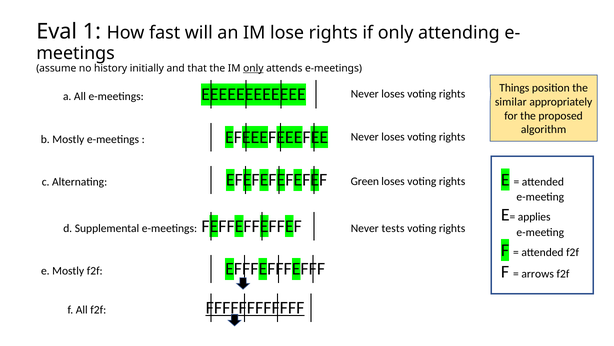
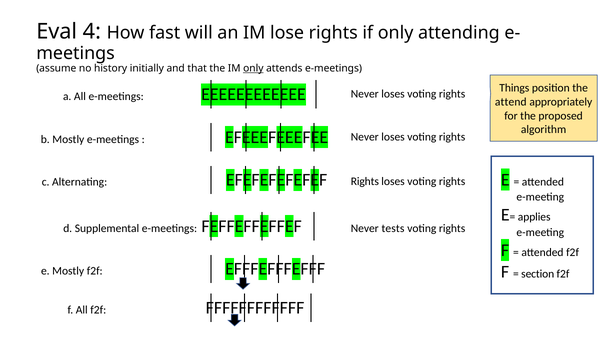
1: 1 -> 4
similar: similar -> attend
Green at (365, 181): Green -> Rights
arrows: arrows -> section
FFFFFFFFFFFF underline: present -> none
